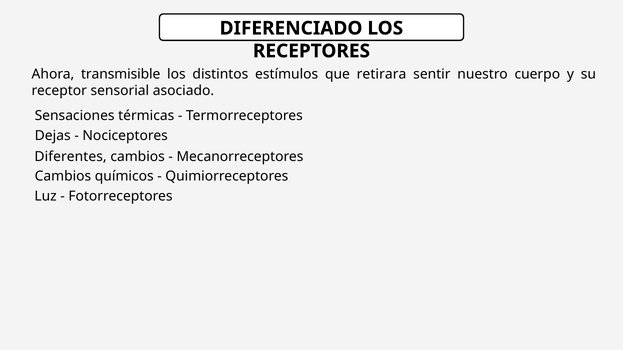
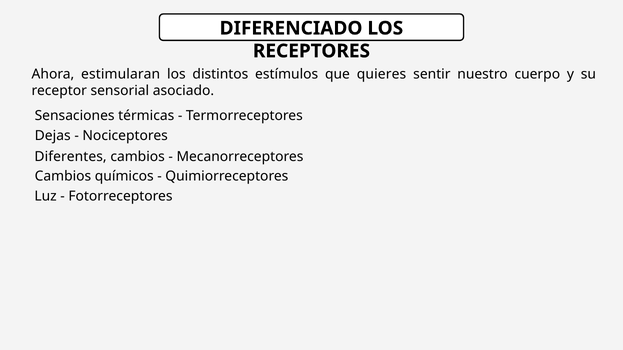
transmisible: transmisible -> estimularan
retirara: retirara -> quieres
